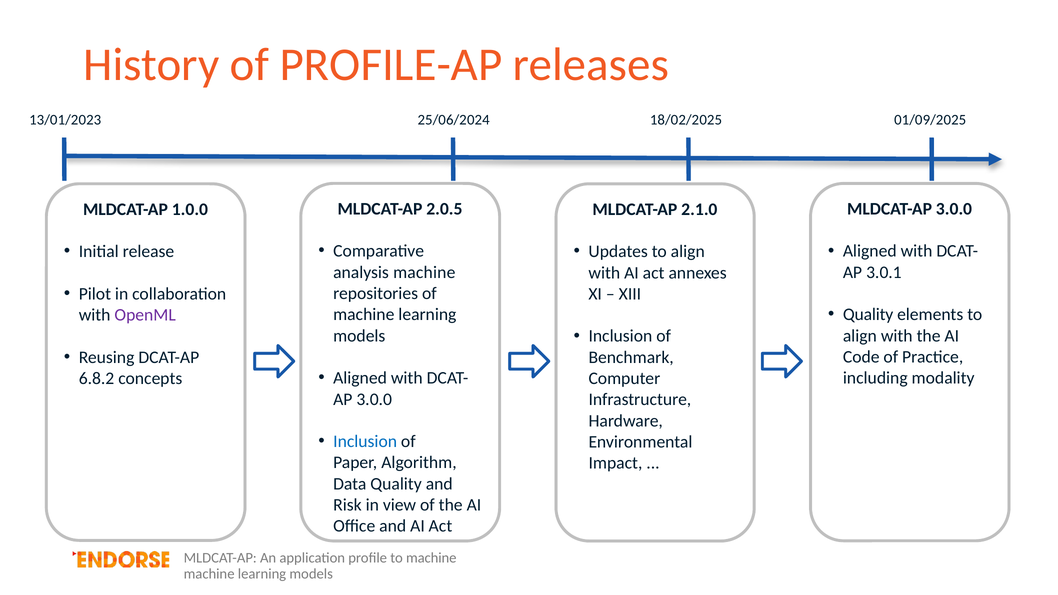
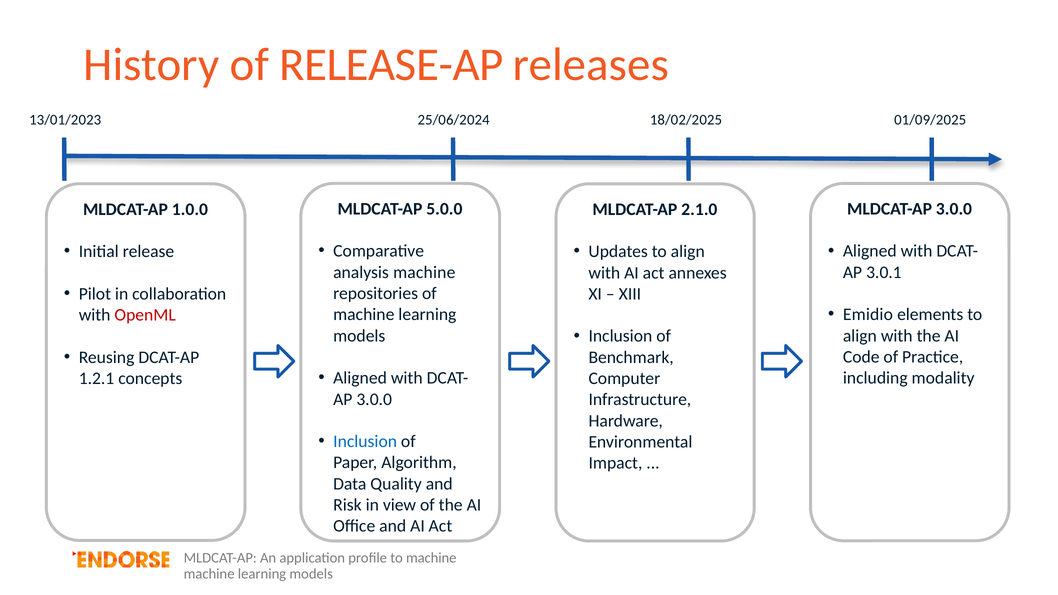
PROFILE-AP: PROFILE-AP -> RELEASE-AP
2.0.5: 2.0.5 -> 5.0.0
Quality at (868, 315): Quality -> Emidio
OpenML colour: purple -> red
6.8.2: 6.8.2 -> 1.2.1
